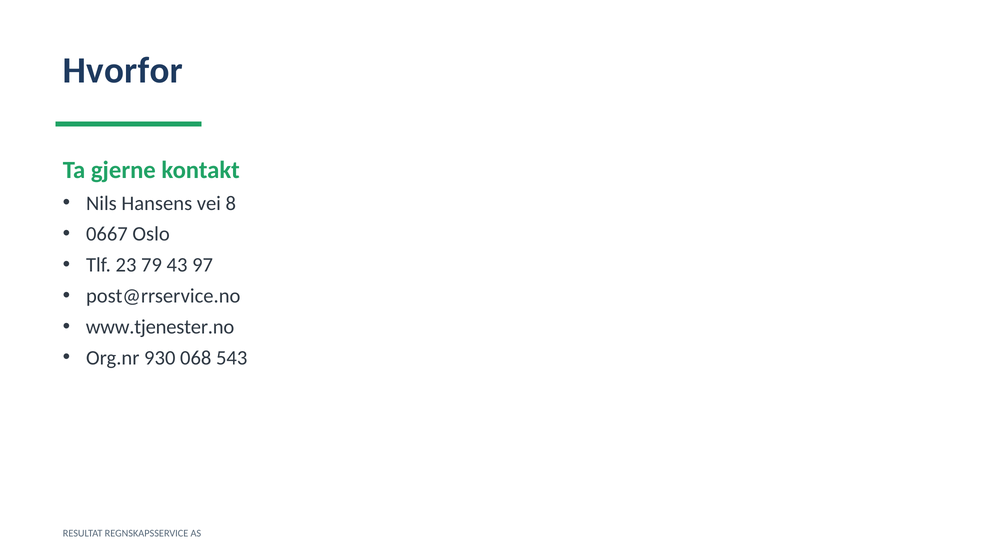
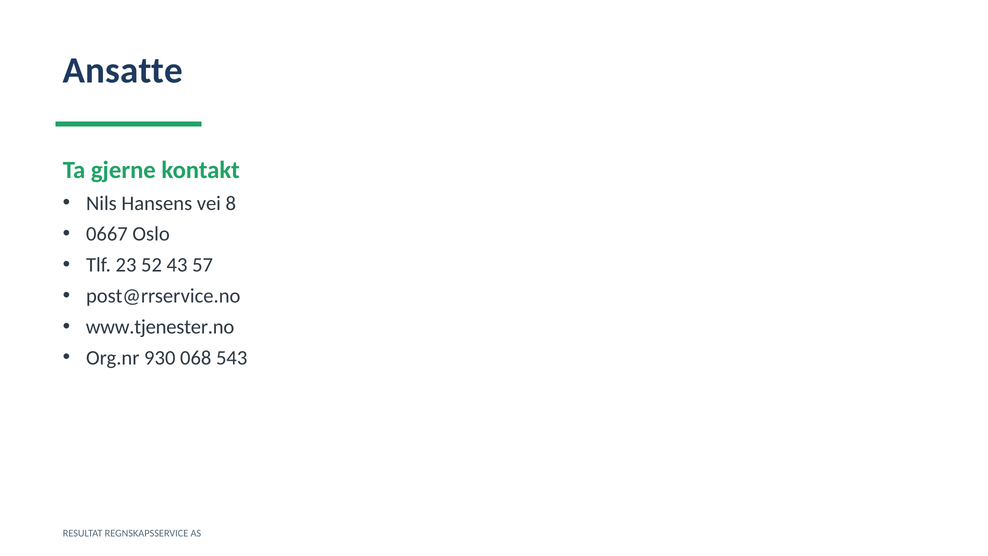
Hvorfor: Hvorfor -> Ansatte
79: 79 -> 52
97: 97 -> 57
